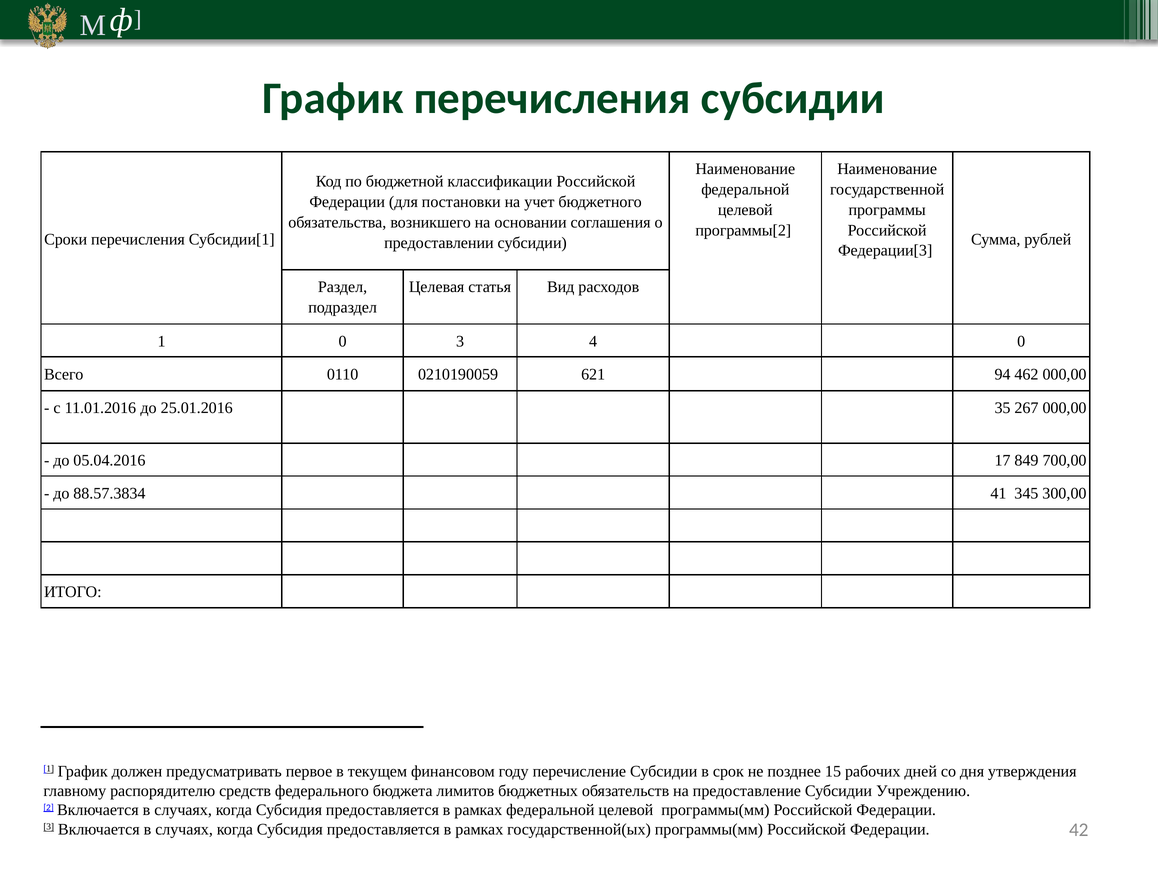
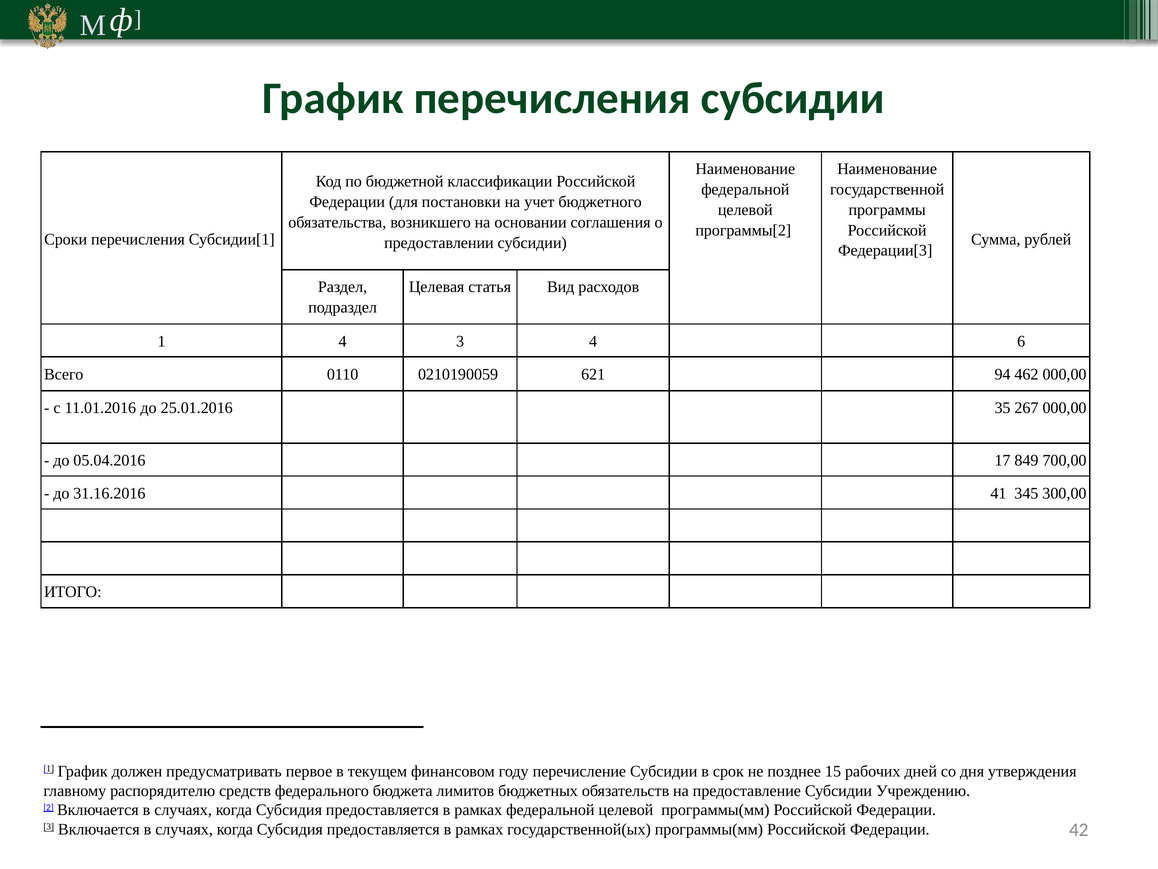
1 0: 0 -> 4
4 0: 0 -> 6
88.57.3834: 88.57.3834 -> 31.16.2016
